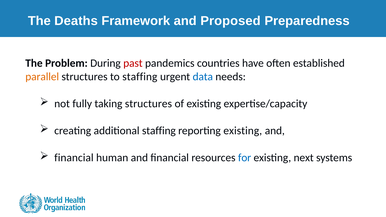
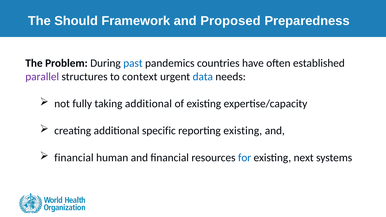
Deaths: Deaths -> Should
past colour: red -> blue
parallel colour: orange -> purple
to staffing: staffing -> context
taking structures: structures -> additional
additional staffing: staffing -> specific
